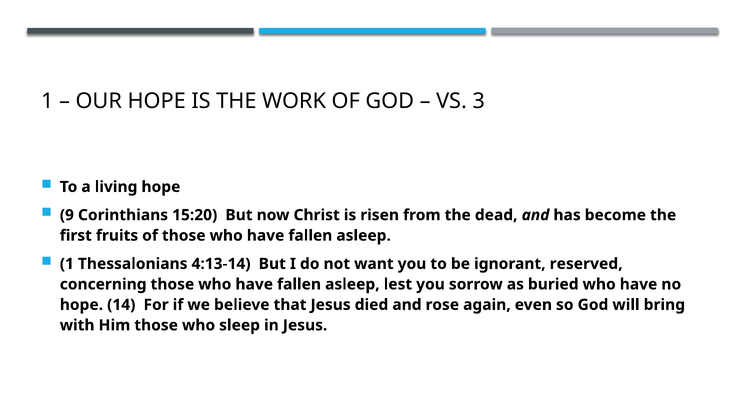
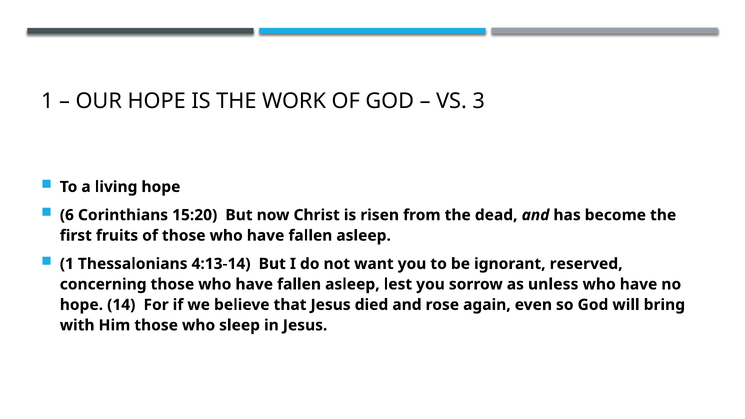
9: 9 -> 6
buried: buried -> unless
